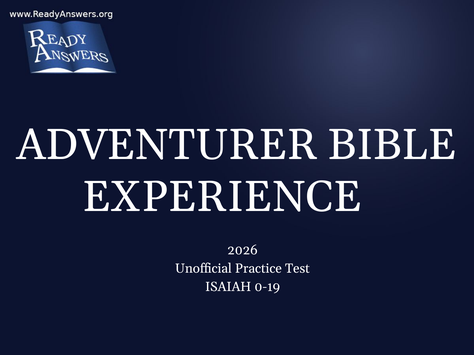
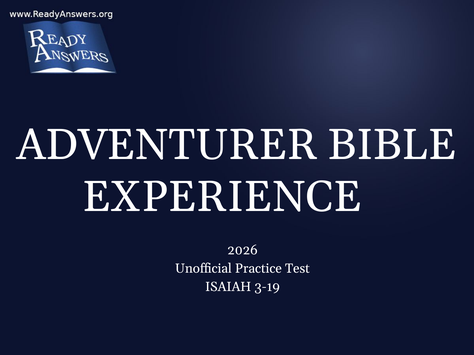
0-19: 0-19 -> 3-19
